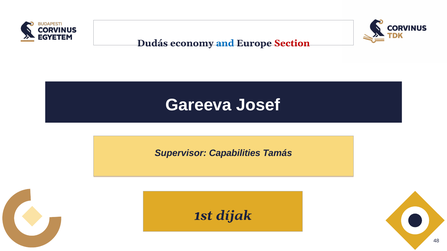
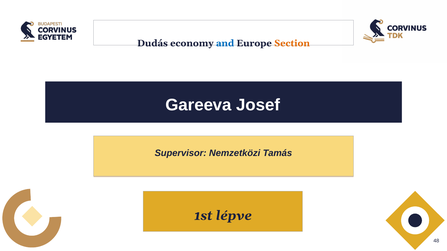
Section colour: red -> orange
Capabilities: Capabilities -> Nemzetközi
díjak: díjak -> lépve
